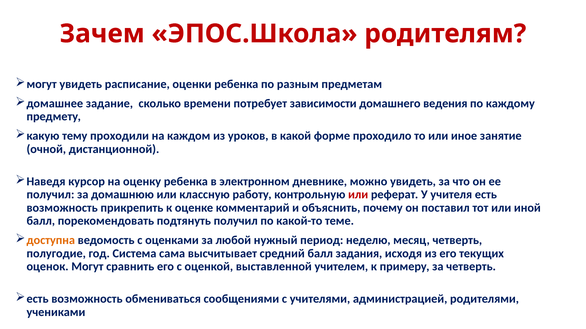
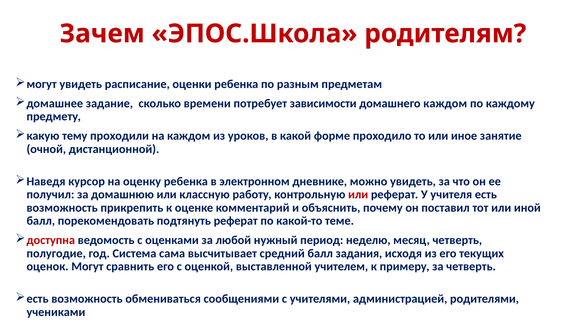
домашнего ведения: ведения -> каждом
подтянуть получил: получил -> реферат
доступна colour: orange -> red
